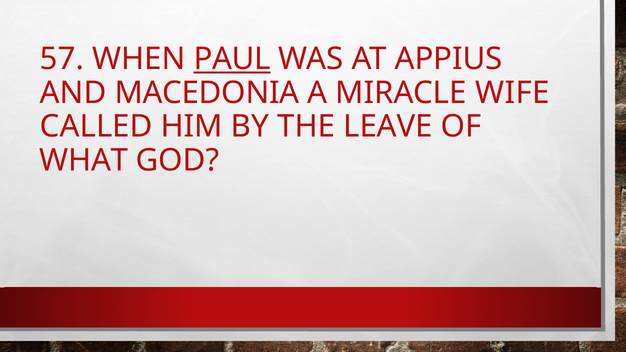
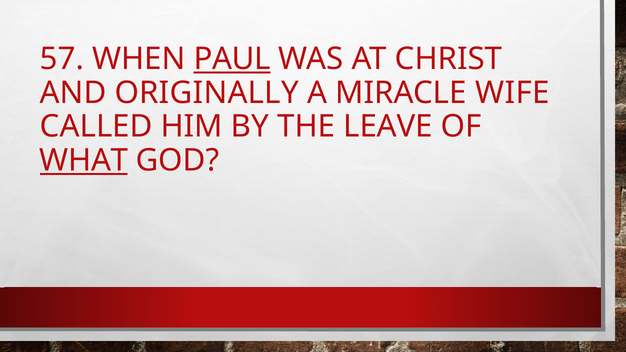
APPIUS: APPIUS -> CHRIST
MACEDONIA: MACEDONIA -> ORIGINALLY
WHAT underline: none -> present
